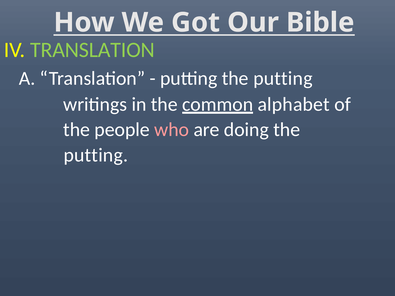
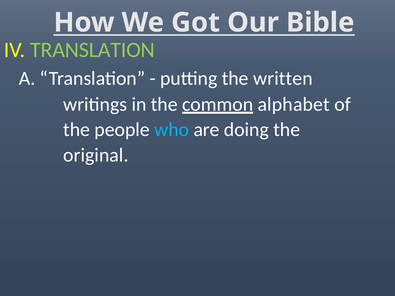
putting the putting: putting -> written
who colour: pink -> light blue
putting at (96, 155): putting -> original
